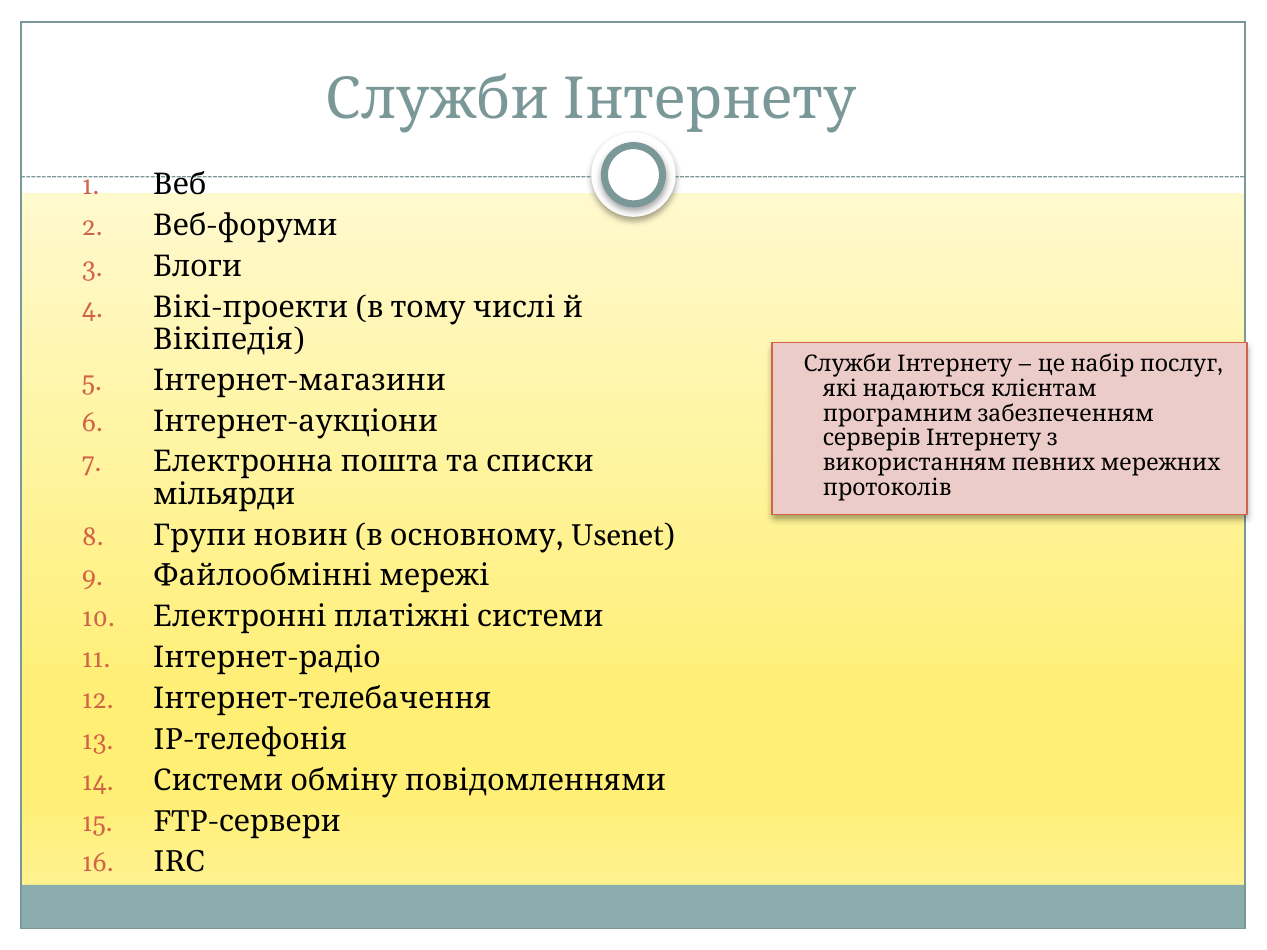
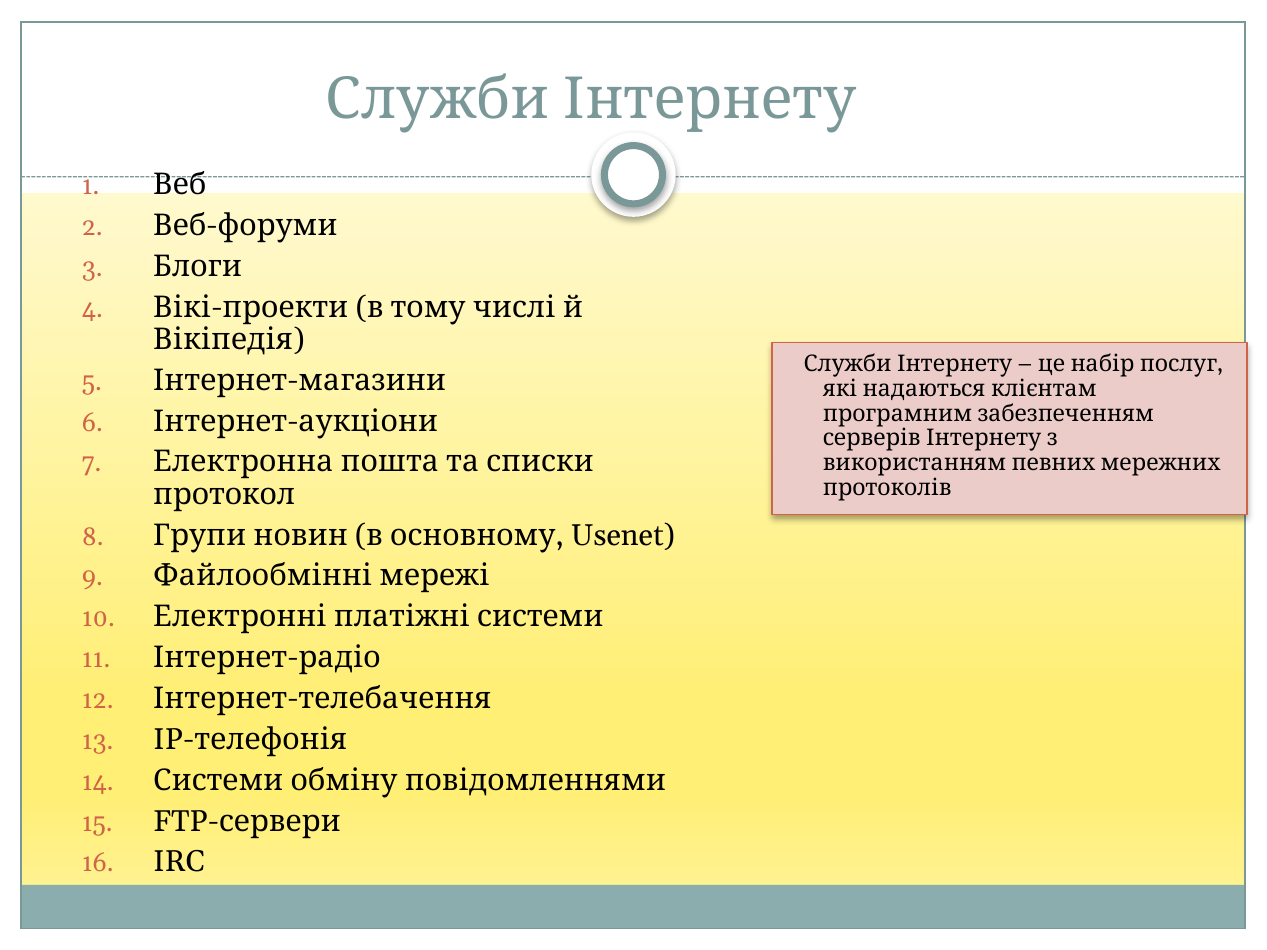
мільярди: мільярди -> протокол
